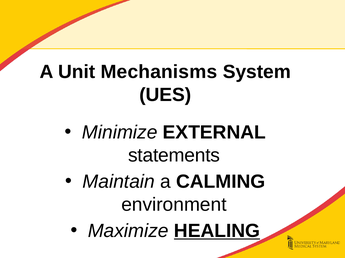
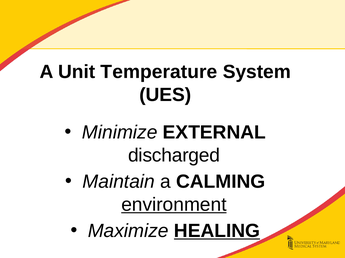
Mechanisms: Mechanisms -> Temperature
statements: statements -> discharged
environment underline: none -> present
